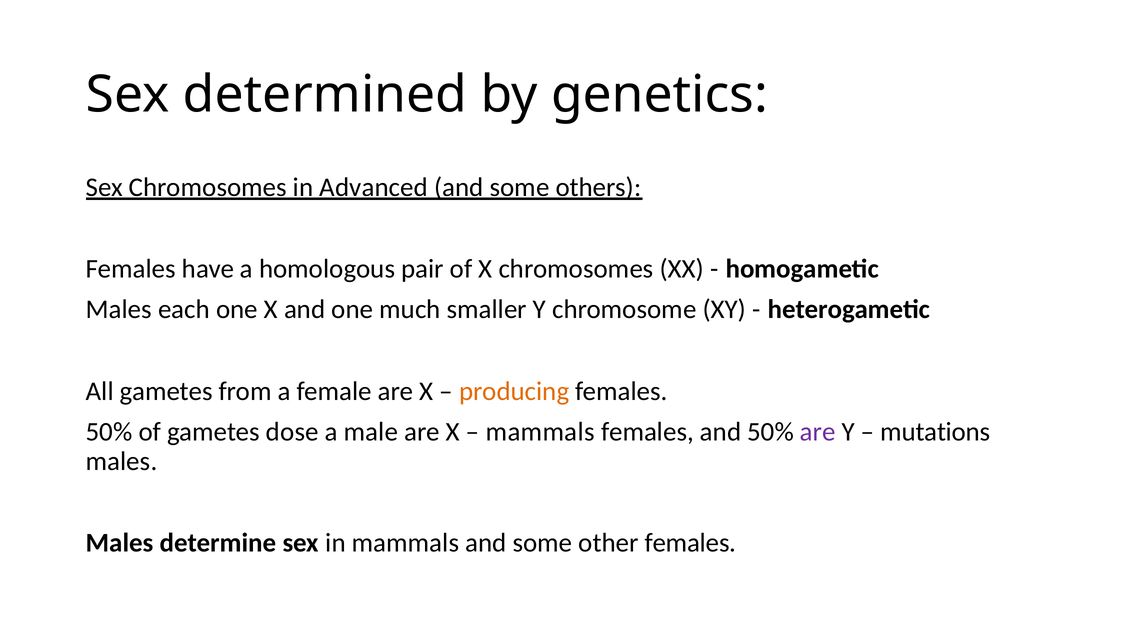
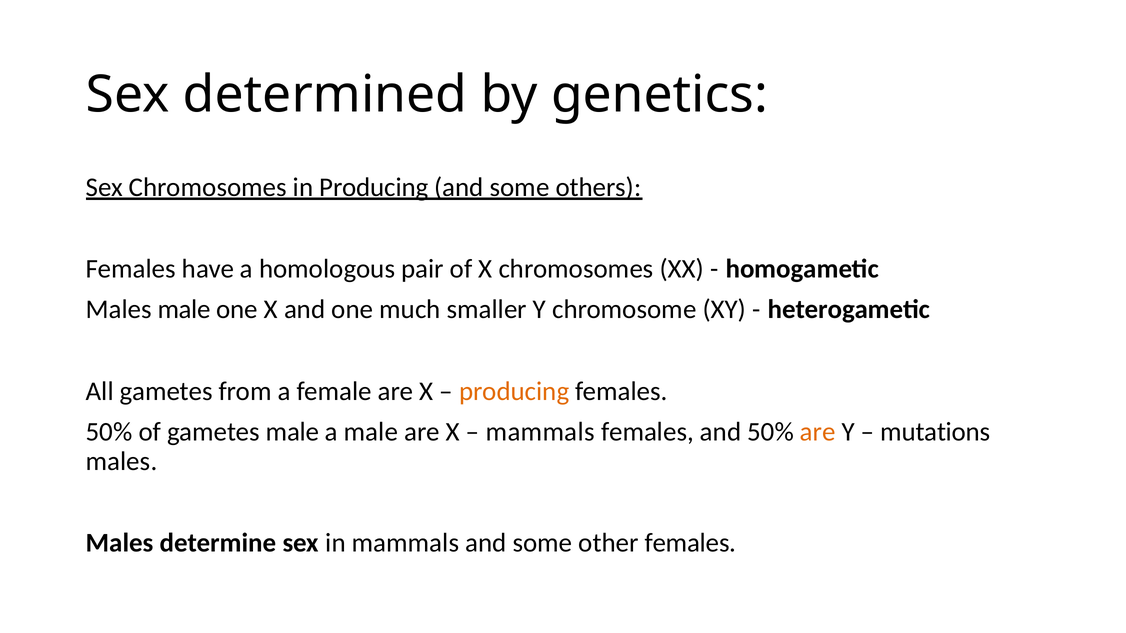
in Advanced: Advanced -> Producing
Males each: each -> male
gametes dose: dose -> male
are at (818, 432) colour: purple -> orange
